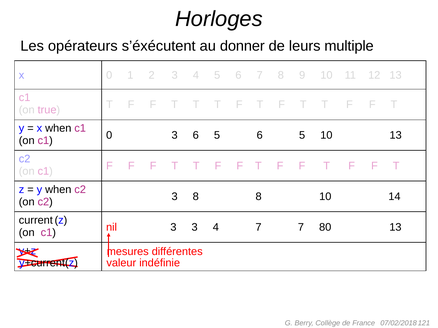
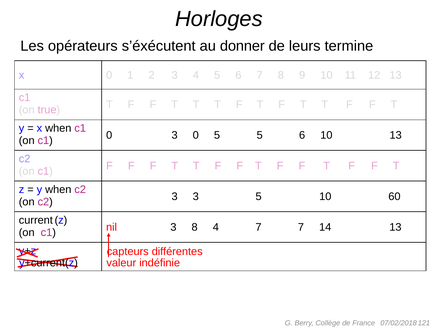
multiple: multiple -> termine
3 6: 6 -> 0
6 at (260, 136): 6 -> 5
5 at (302, 136): 5 -> 6
3 8: 8 -> 3
8 at (259, 197): 8 -> 5
14: 14 -> 60
3 3: 3 -> 8
80: 80 -> 14
mesures: mesures -> capteurs
